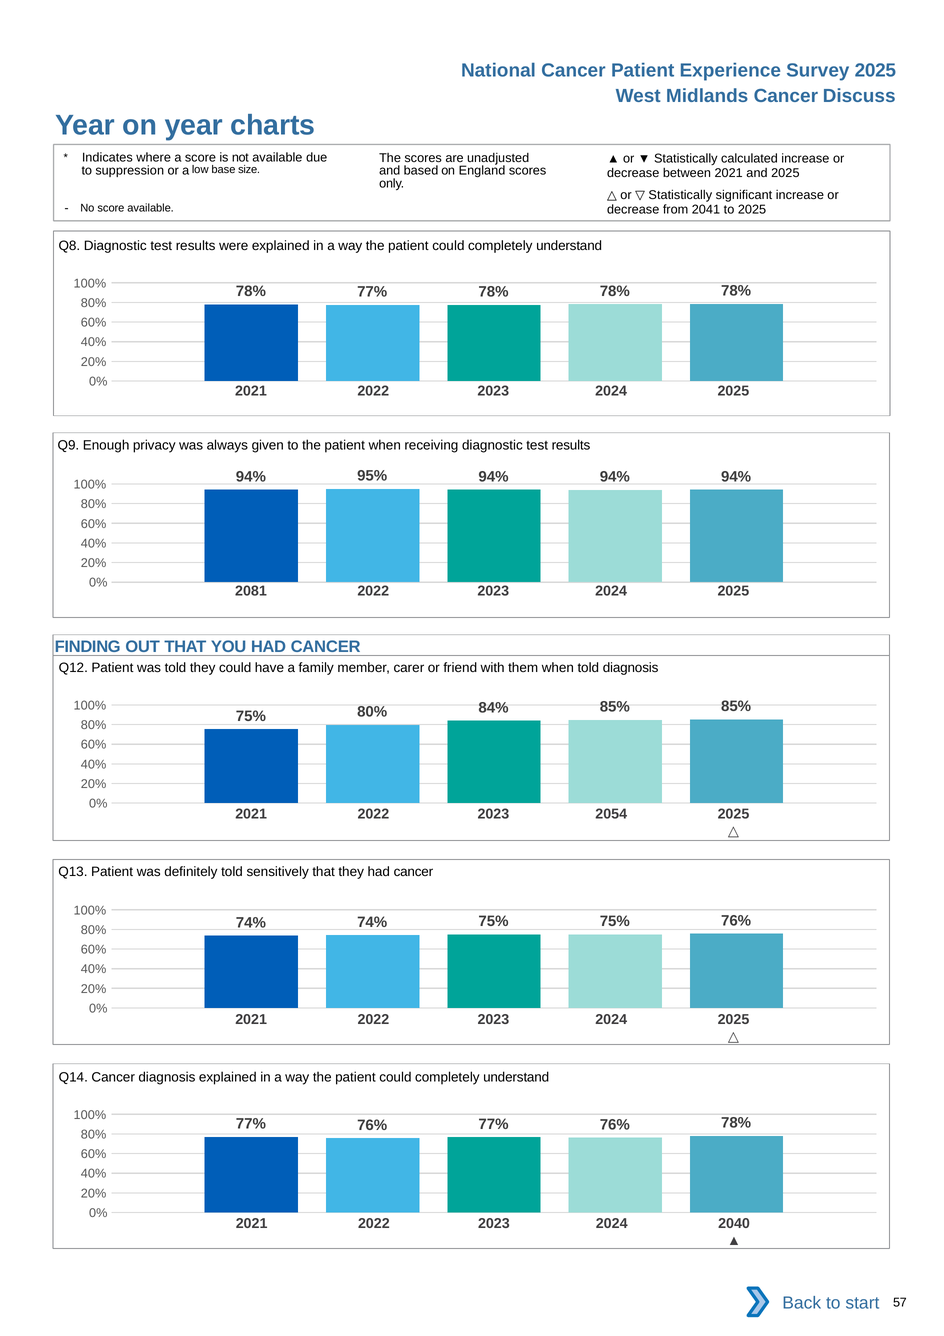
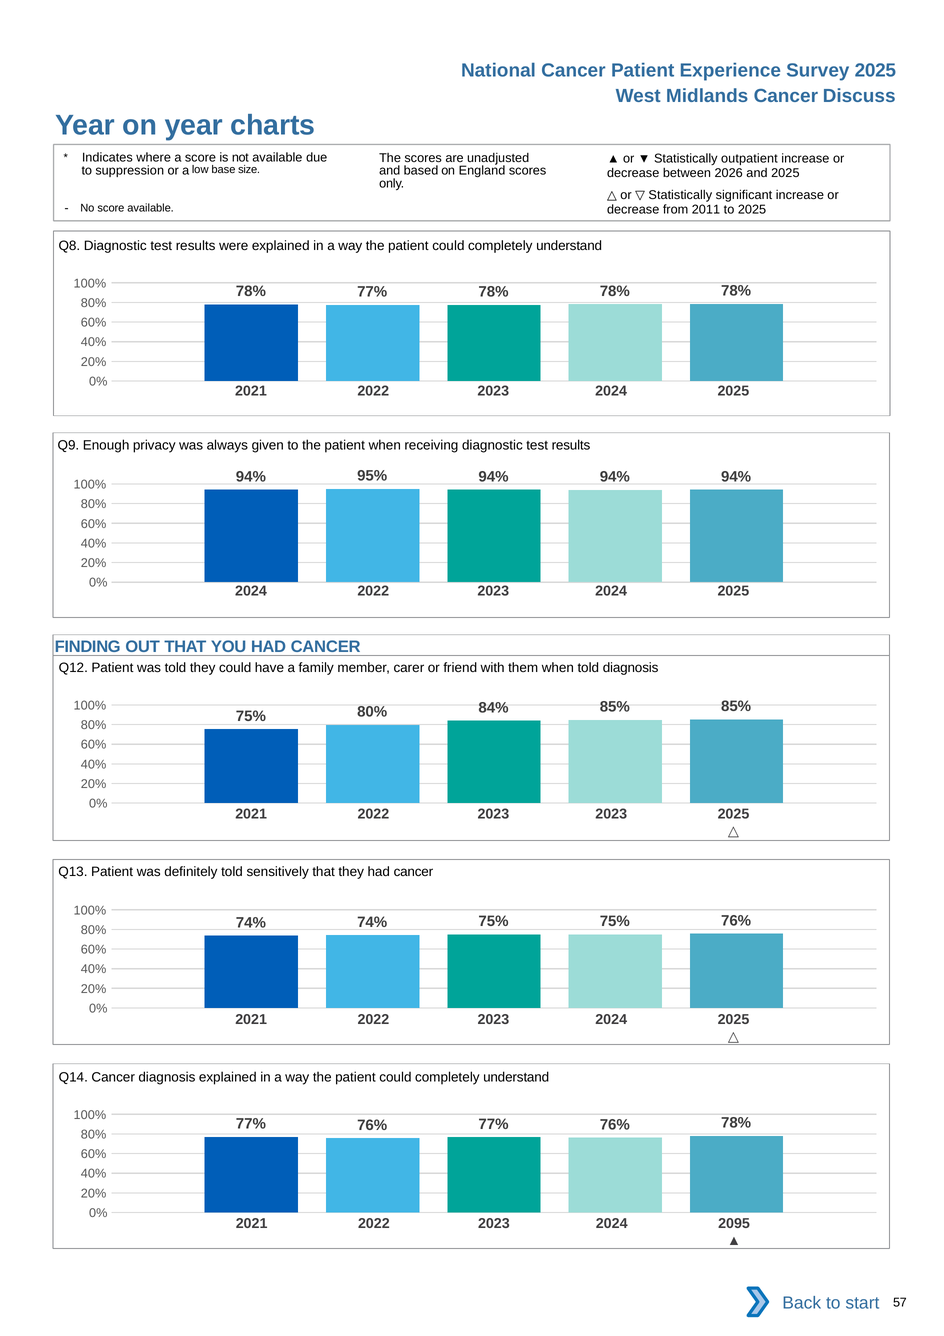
calculated: calculated -> outpatient
between 2021: 2021 -> 2026
2041: 2041 -> 2011
2081 at (251, 591): 2081 -> 2024
2023 2054: 2054 -> 2023
2040: 2040 -> 2095
